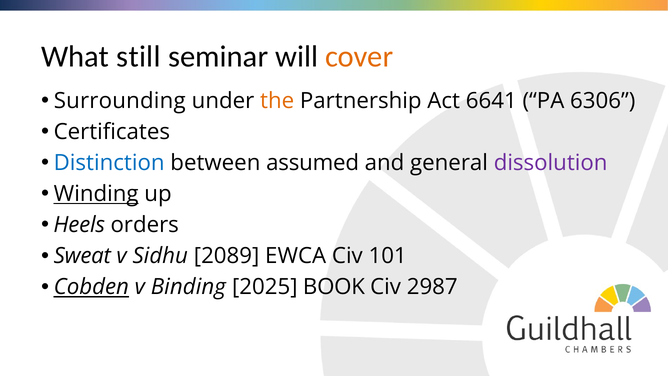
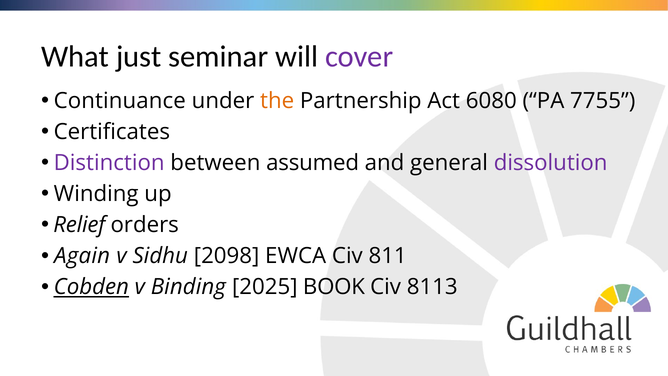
still: still -> just
cover colour: orange -> purple
Surrounding: Surrounding -> Continuance
6641: 6641 -> 6080
6306: 6306 -> 7755
Distinction colour: blue -> purple
Winding underline: present -> none
Heels: Heels -> Relief
Sweat: Sweat -> Again
2089: 2089 -> 2098
101: 101 -> 811
2987: 2987 -> 8113
